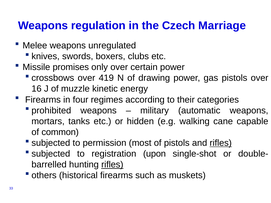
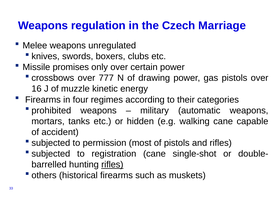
419: 419 -> 777
common: common -> accident
rifles at (221, 143) underline: present -> none
registration upon: upon -> cane
